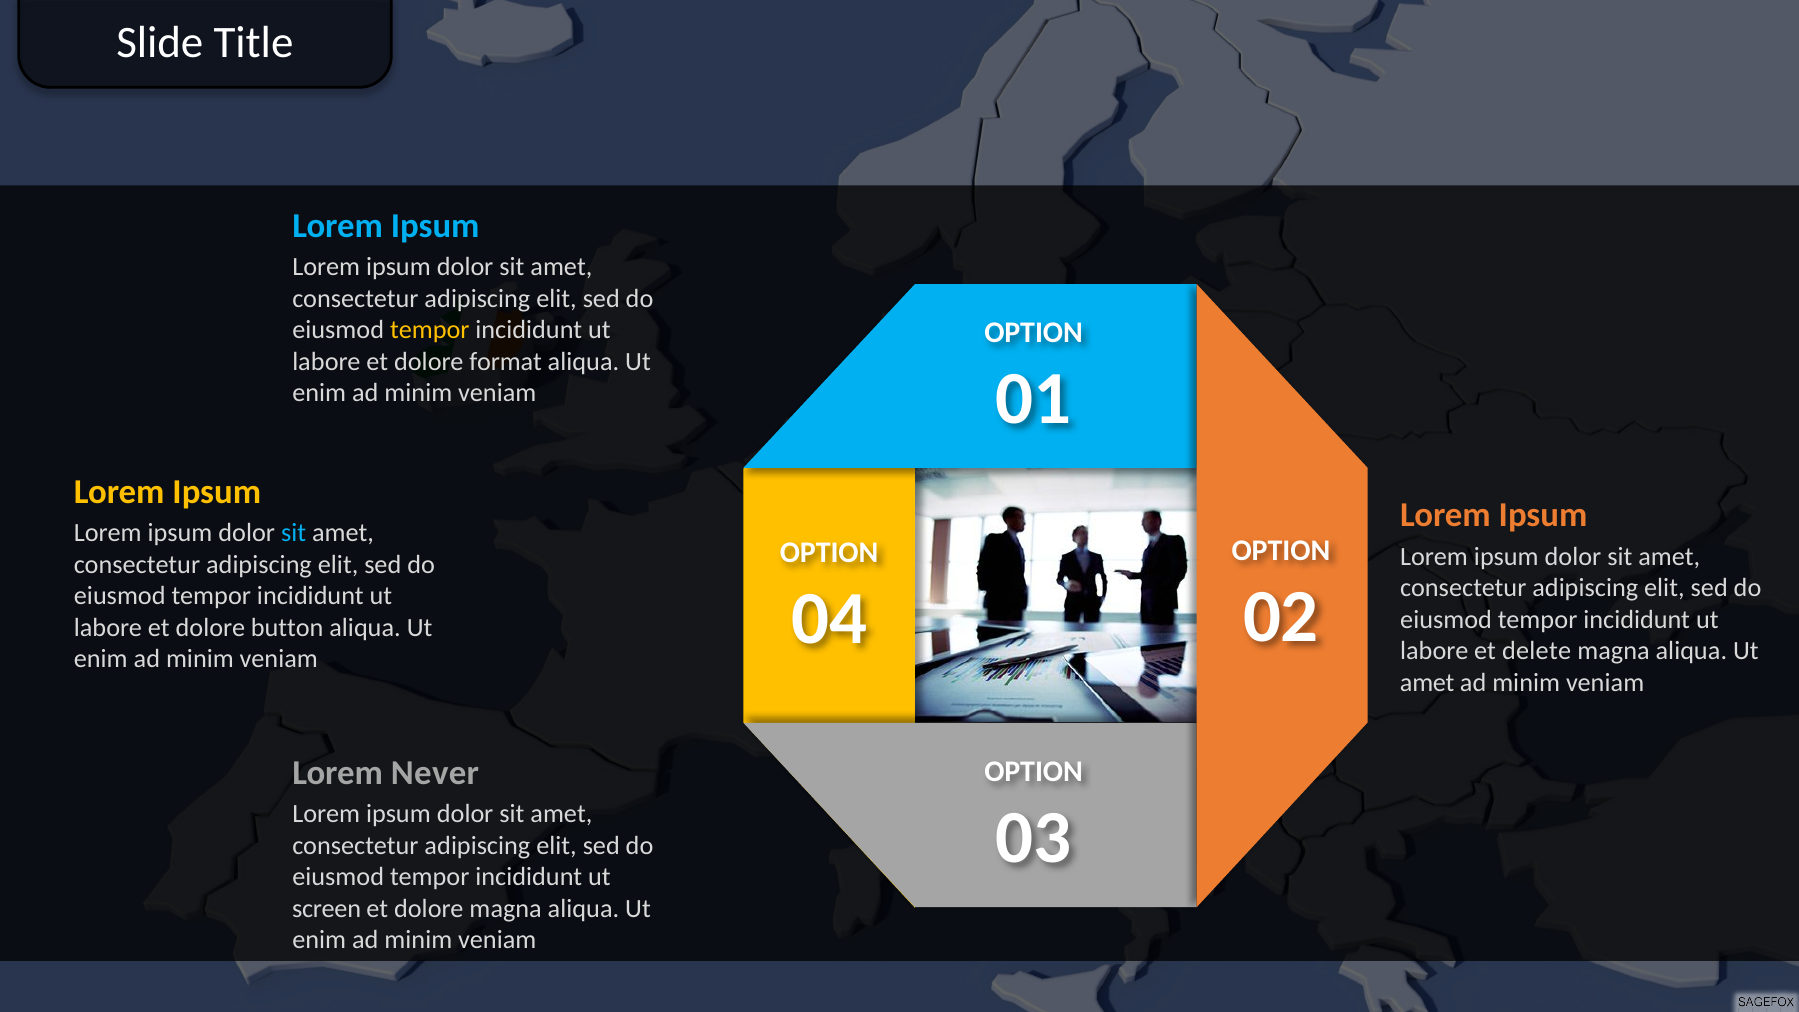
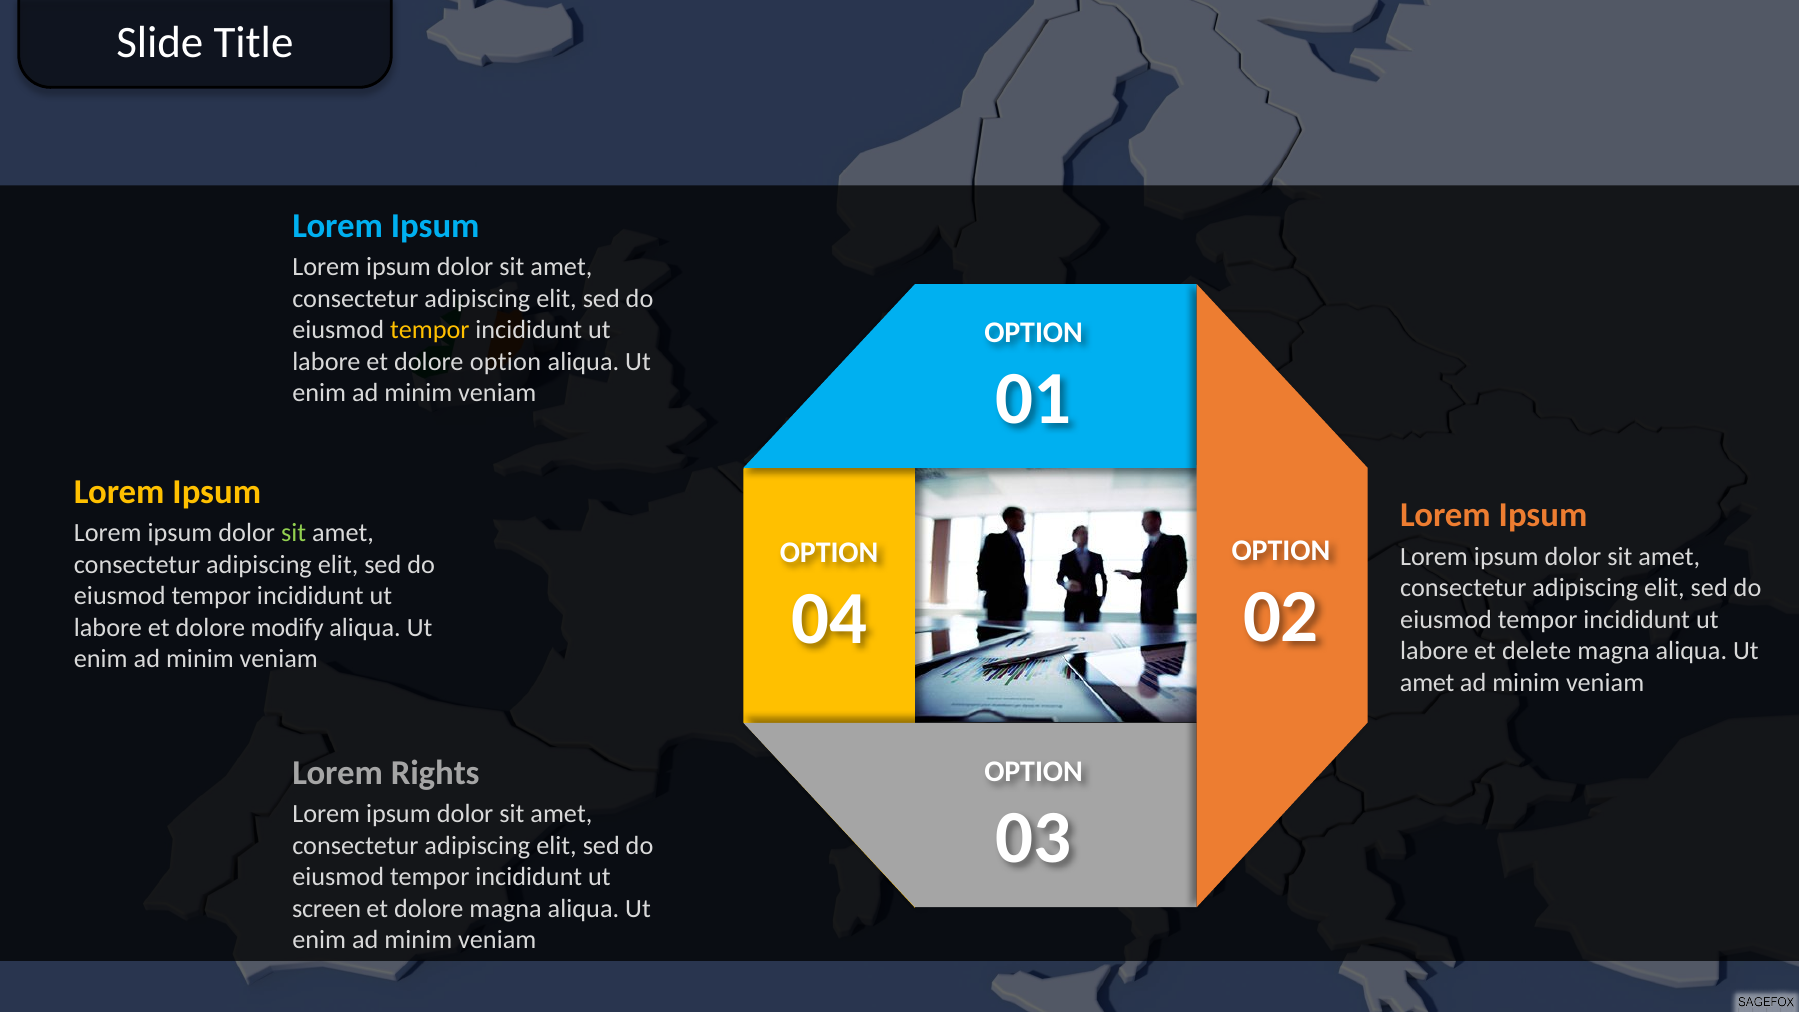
dolore format: format -> option
sit at (294, 533) colour: light blue -> light green
button: button -> modify
Never: Never -> Rights
